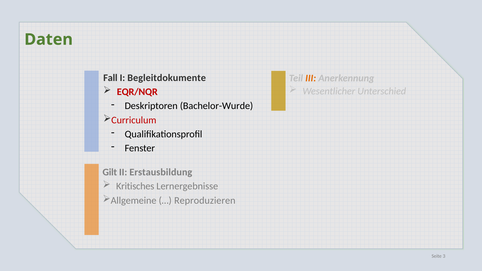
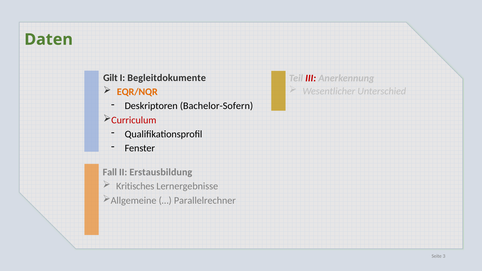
Fall: Fall -> Gilt
III colour: orange -> red
EQR/NQR colour: red -> orange
Bachelor-Wurde: Bachelor-Wurde -> Bachelor-Sofern
Gilt: Gilt -> Fall
Reproduzieren: Reproduzieren -> Parallelrechner
